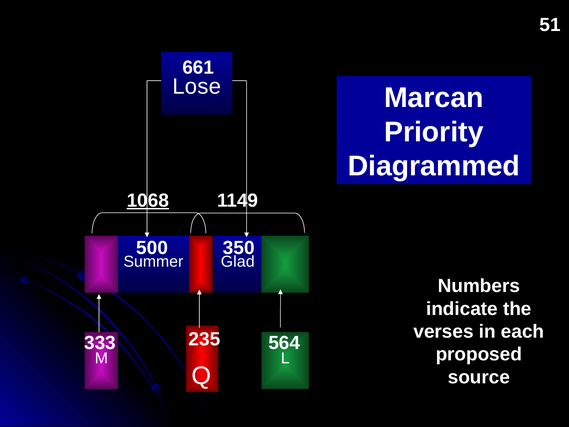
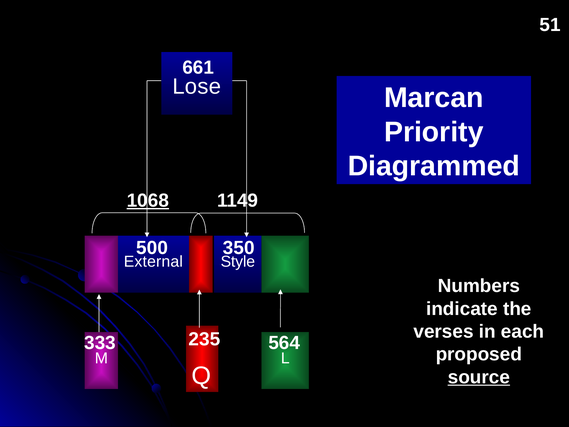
Summer: Summer -> External
Glad: Glad -> Style
source underline: none -> present
